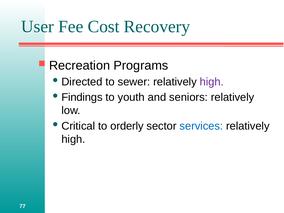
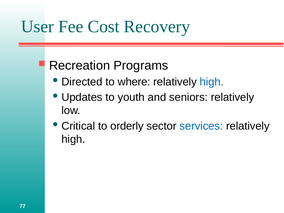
sewer: sewer -> where
high at (212, 82) colour: purple -> blue
Findings: Findings -> Updates
